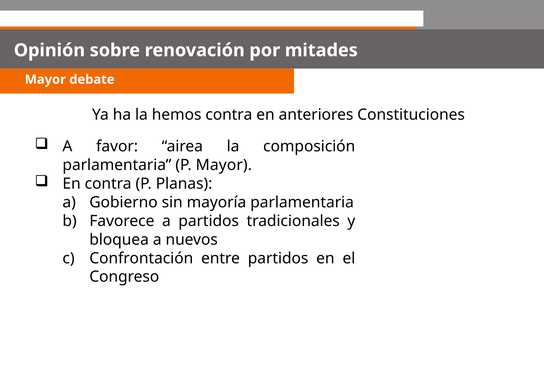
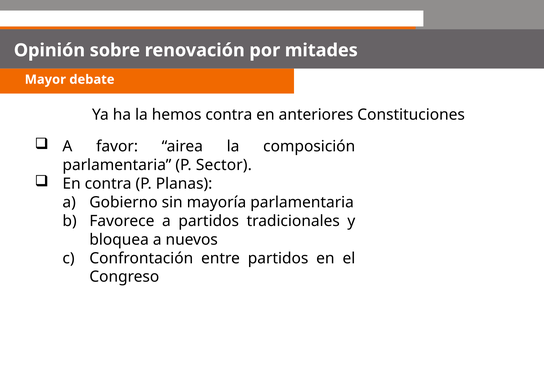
P Mayor: Mayor -> Sector
